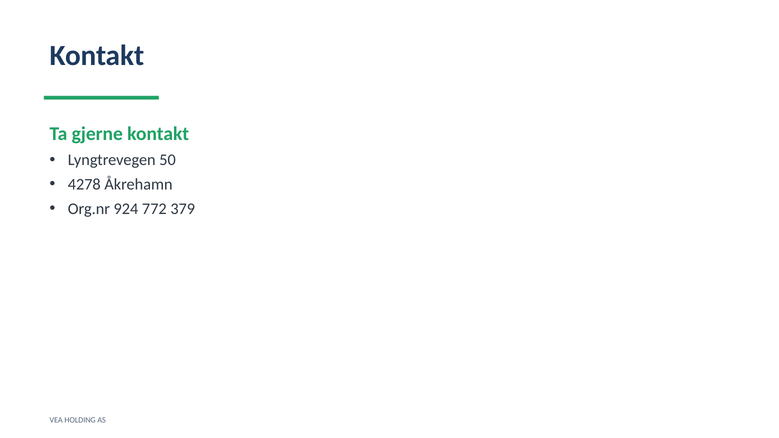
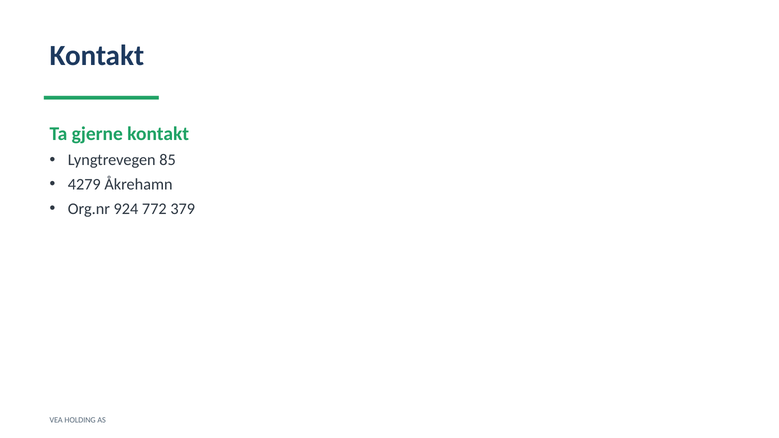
50: 50 -> 85
4278: 4278 -> 4279
